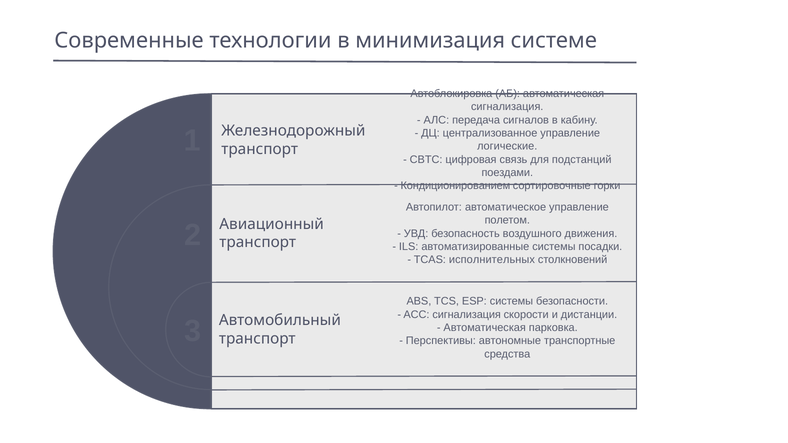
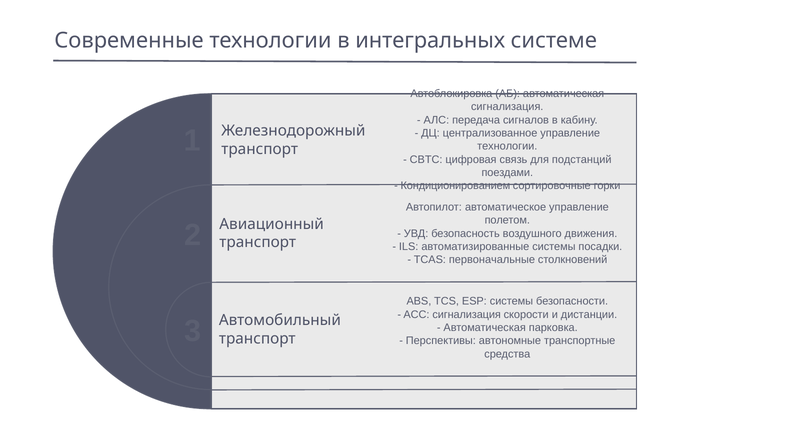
минимизация: минимизация -> интегральных
логические at (507, 146): логические -> технологии
исполнительных: исполнительных -> первоначальные
